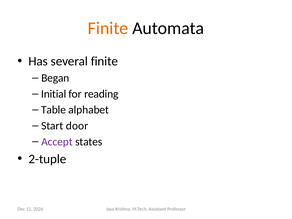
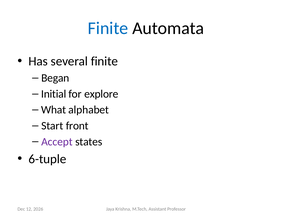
Finite at (108, 28) colour: orange -> blue
reading: reading -> explore
Table: Table -> What
door: door -> front
2-tuple: 2-tuple -> 6-tuple
